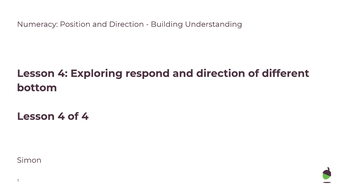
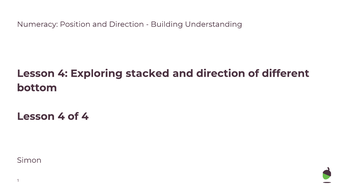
respond: respond -> stacked
